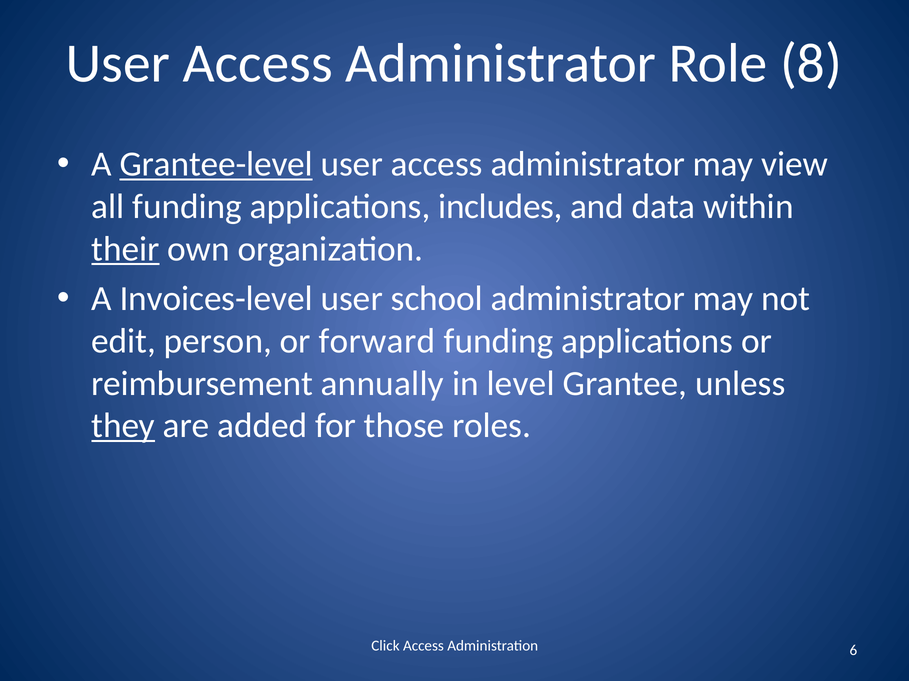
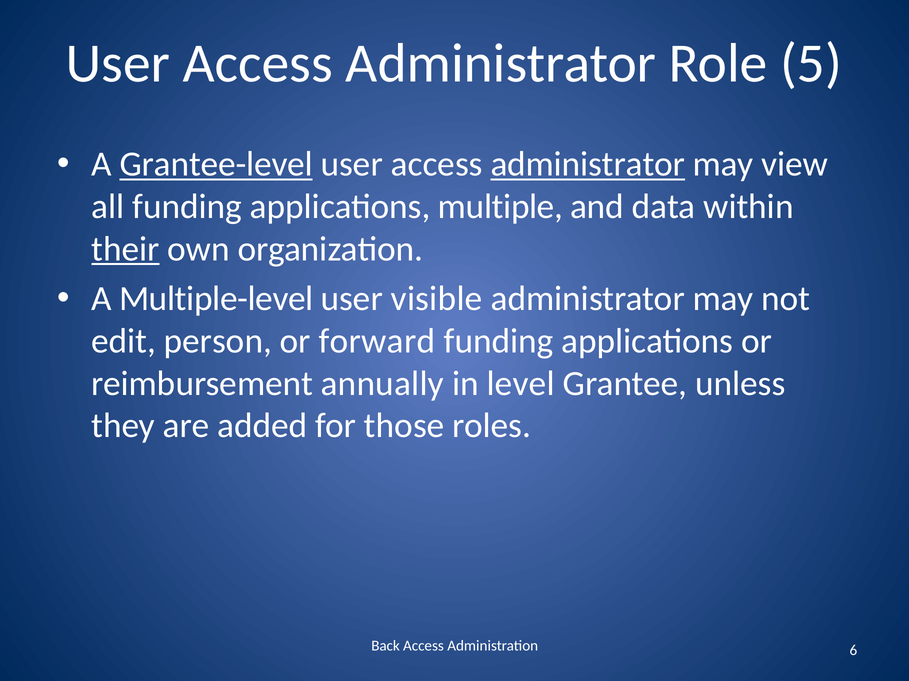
8: 8 -> 5
administrator at (588, 165) underline: none -> present
includes: includes -> multiple
Invoices-level: Invoices-level -> Multiple-level
school: school -> visible
they underline: present -> none
Click: Click -> Back
